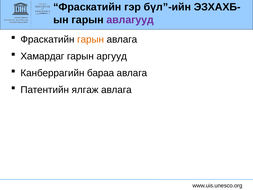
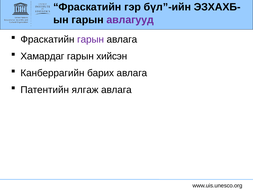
гарын at (91, 39) colour: orange -> purple
аргууд: аргууд -> хийсэн
бараа: бараа -> барих
